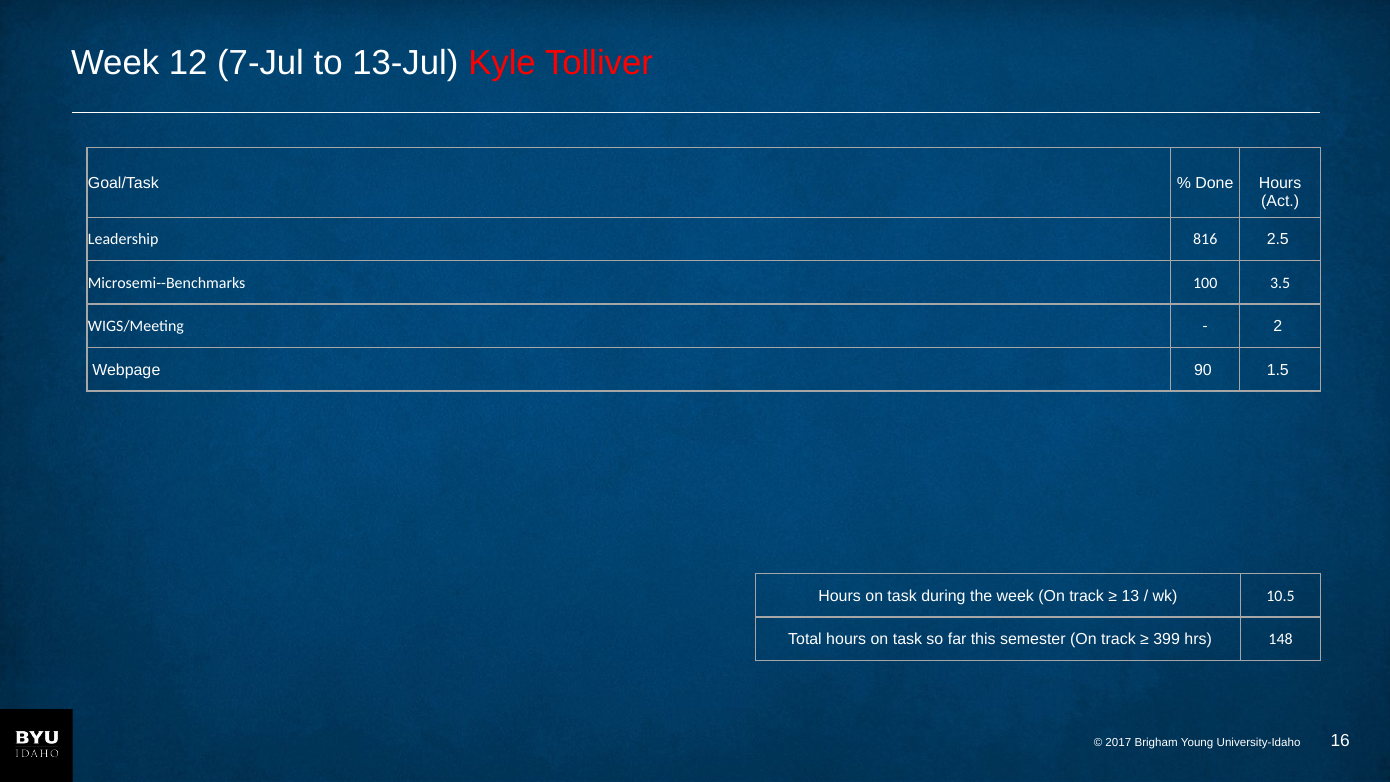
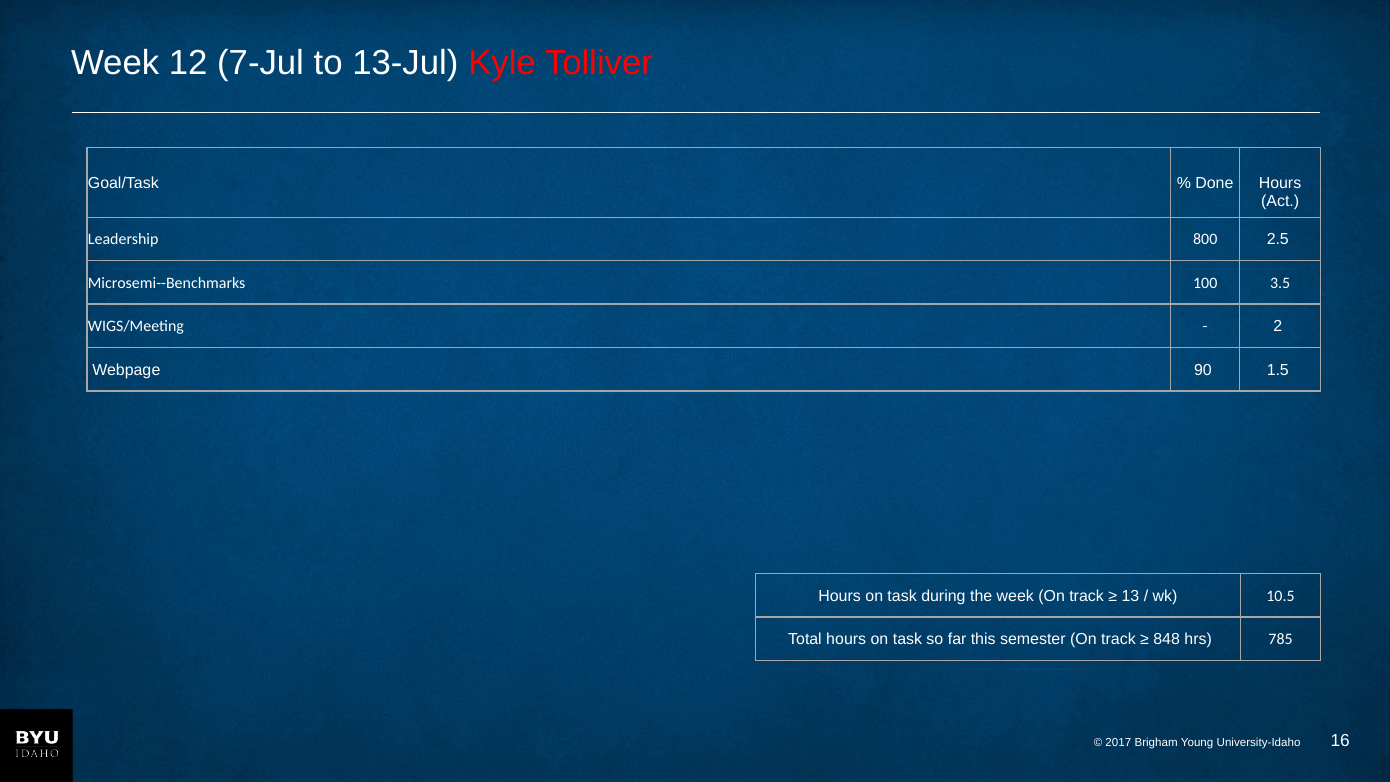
816: 816 -> 800
399: 399 -> 848
148: 148 -> 785
